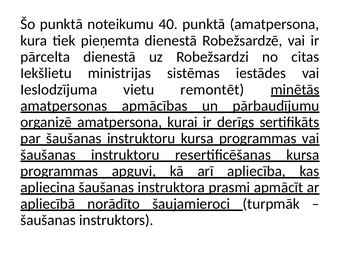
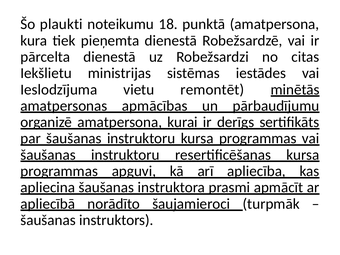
Šo punktā: punktā -> plaukti
40: 40 -> 18
